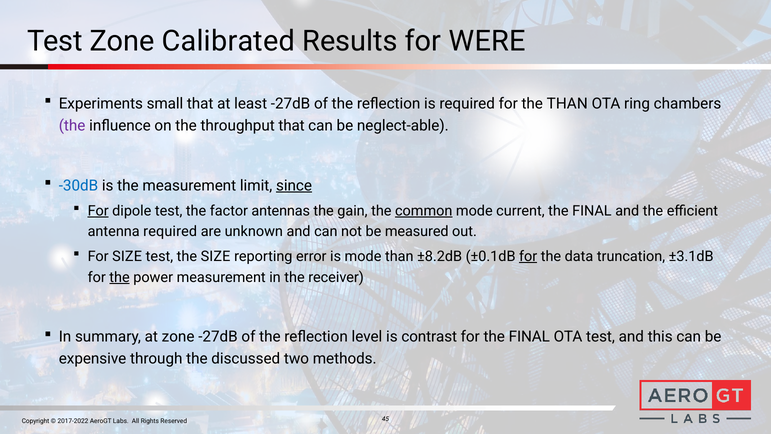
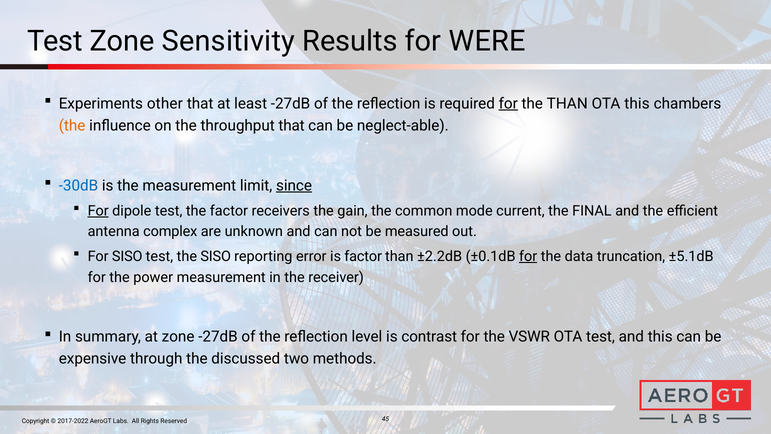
Calibrated: Calibrated -> Sensitivity
small: small -> other
for at (508, 103) underline: none -> present
OTA ring: ring -> this
the at (72, 125) colour: purple -> orange
antennas: antennas -> receivers
common underline: present -> none
antenna required: required -> complex
For SIZE: SIZE -> SISO
the SIZE: SIZE -> SISO
is mode: mode -> factor
±8.2dB: ±8.2dB -> ±2.2dB
±3.1dB: ±3.1dB -> ±5.1dB
the at (120, 277) underline: present -> none
for the FINAL: FINAL -> VSWR
